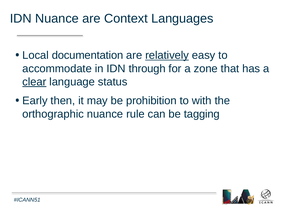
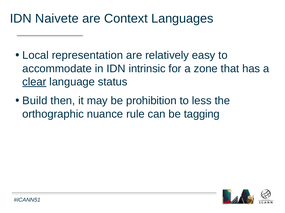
IDN Nuance: Nuance -> Naivete
documentation: documentation -> representation
relatively underline: present -> none
through: through -> intrinsic
Early: Early -> Build
with: with -> less
